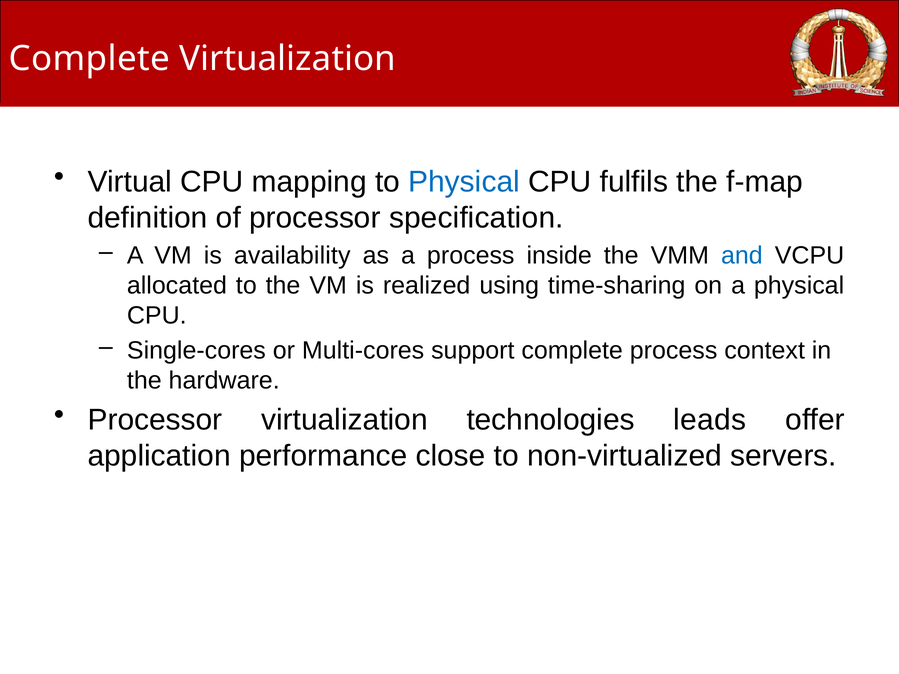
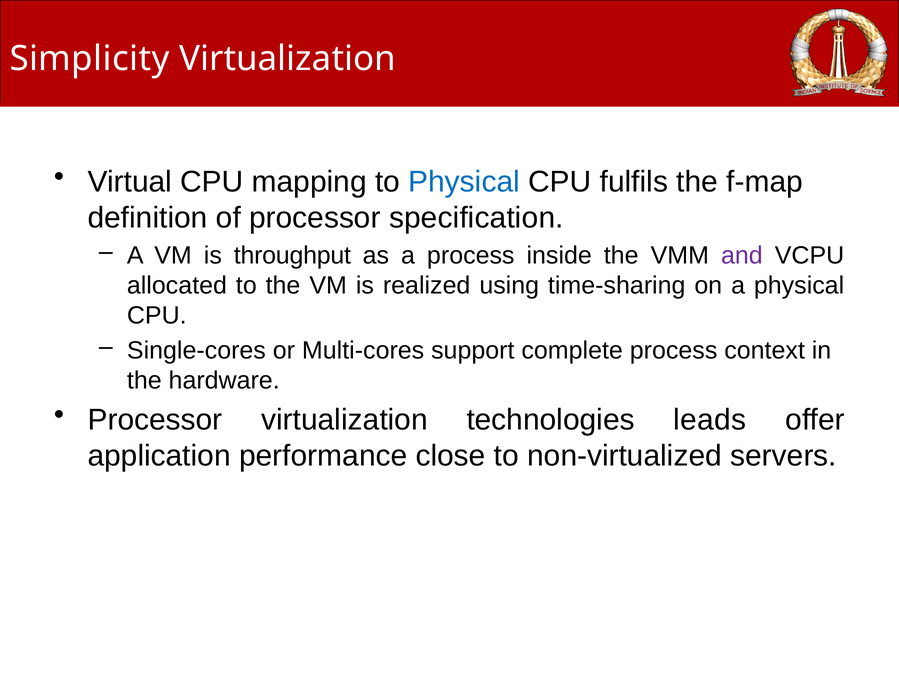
Complete at (89, 59): Complete -> Simplicity
availability: availability -> throughput
and colour: blue -> purple
